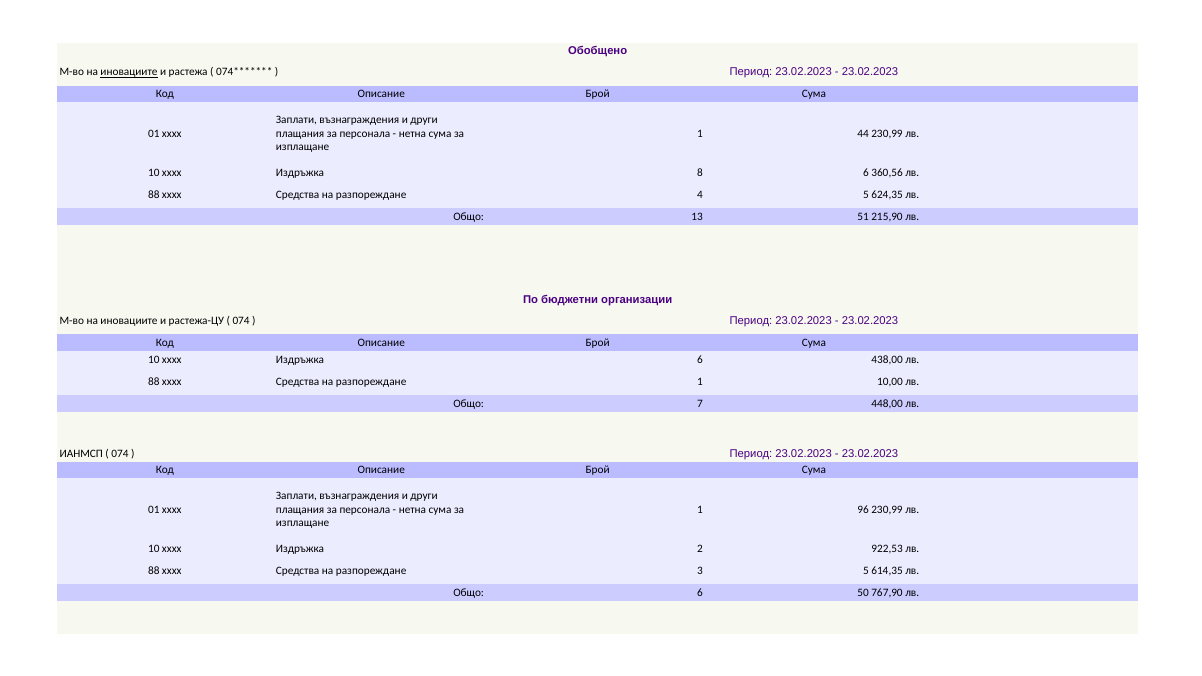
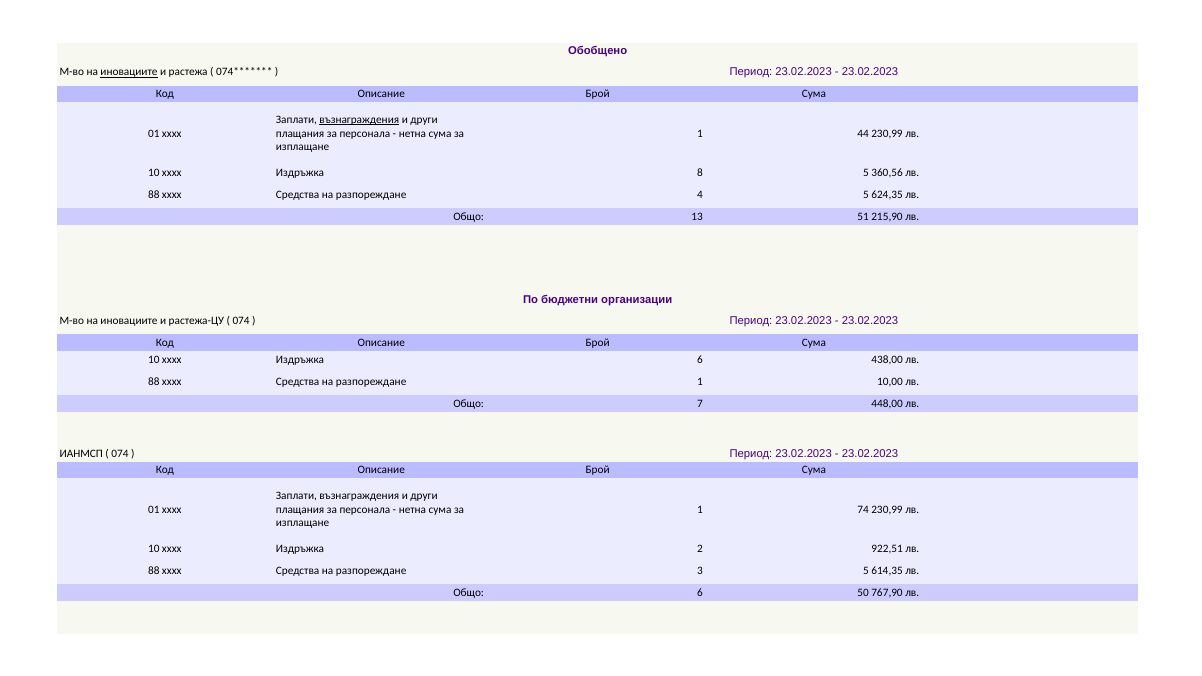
възнаграждения at (359, 120) underline: none -> present
8 6: 6 -> 5
96: 96 -> 74
922,53: 922,53 -> 922,51
